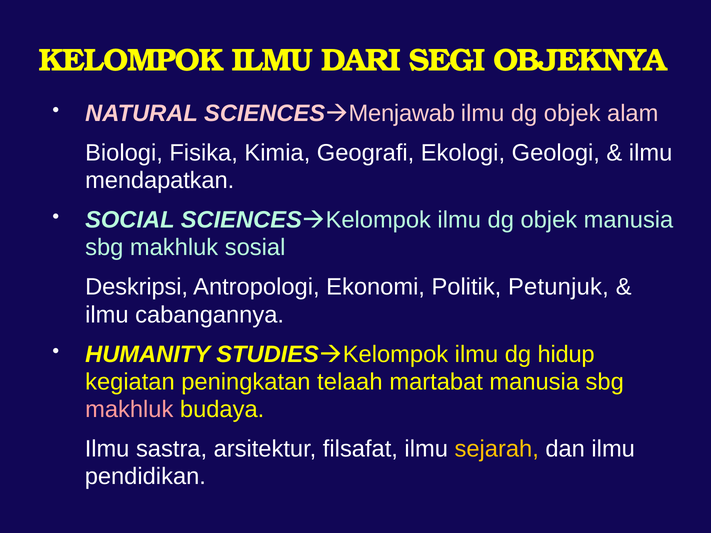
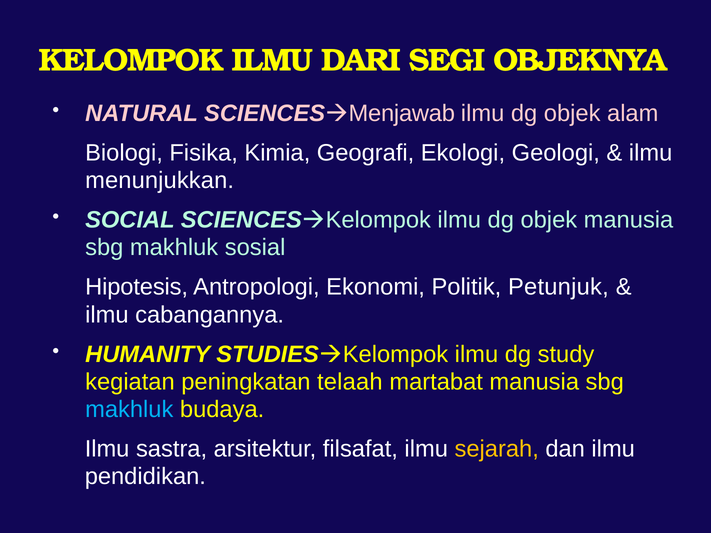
mendapatkan: mendapatkan -> menunjukkan
Deskripsi: Deskripsi -> Hipotesis
hidup: hidup -> study
makhluk at (129, 410) colour: pink -> light blue
